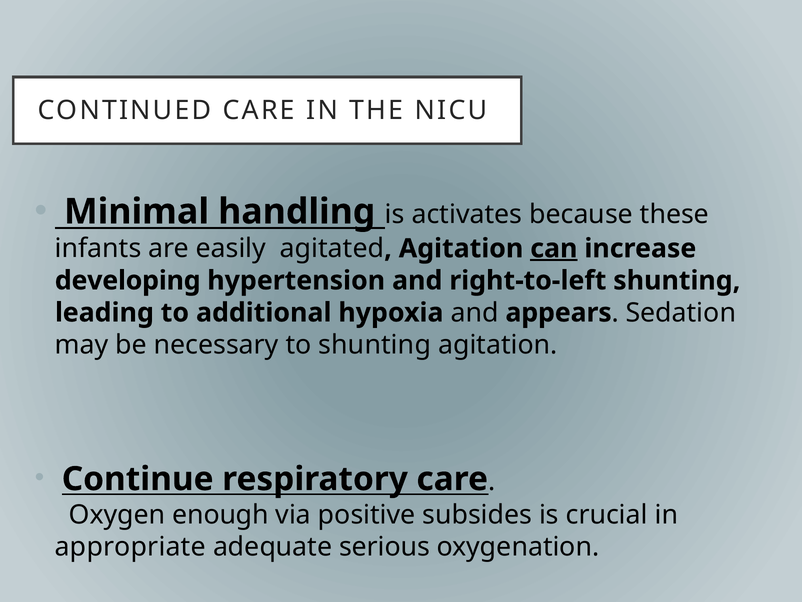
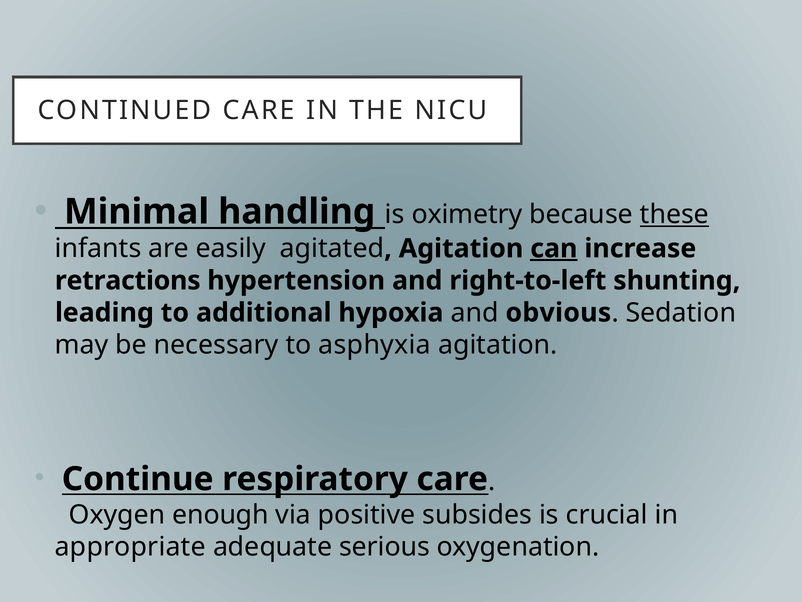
activates: activates -> oximetry
these underline: none -> present
developing: developing -> retractions
appears: appears -> obvious
to shunting: shunting -> asphyxia
